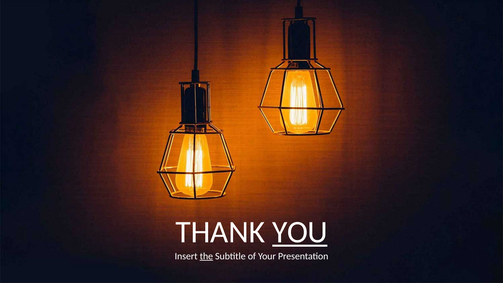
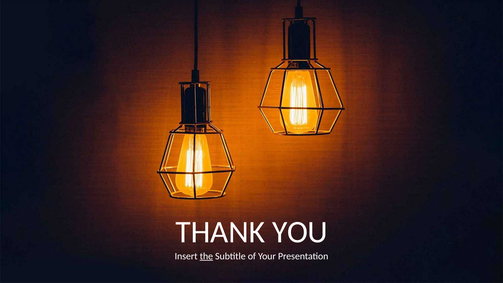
YOU underline: present -> none
